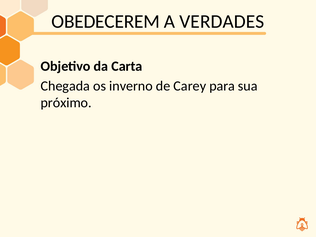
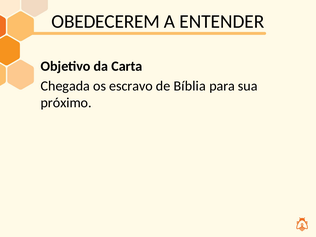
VERDADES: VERDADES -> ENTENDER
inverno: inverno -> escravo
Carey: Carey -> Bíblia
